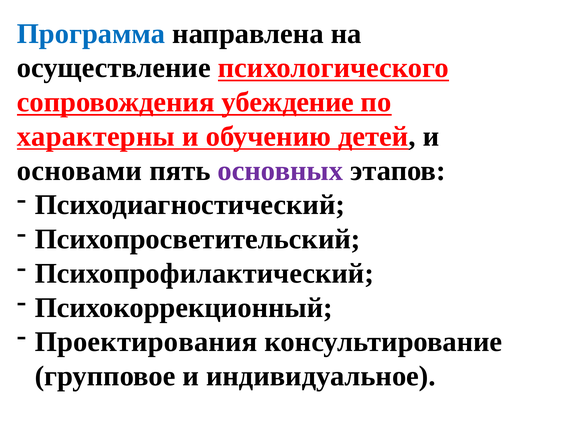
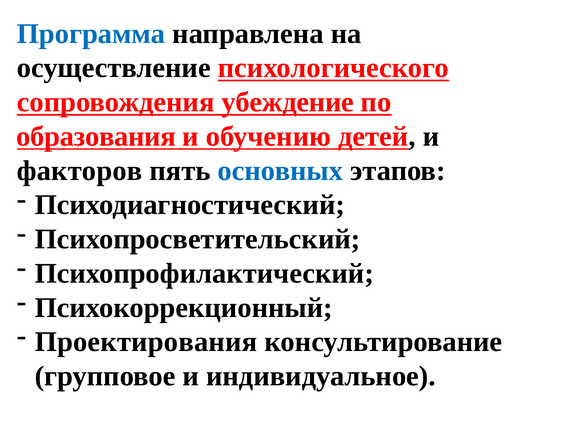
характерны: характерны -> образования
основами: основами -> факторов
основных colour: purple -> blue
